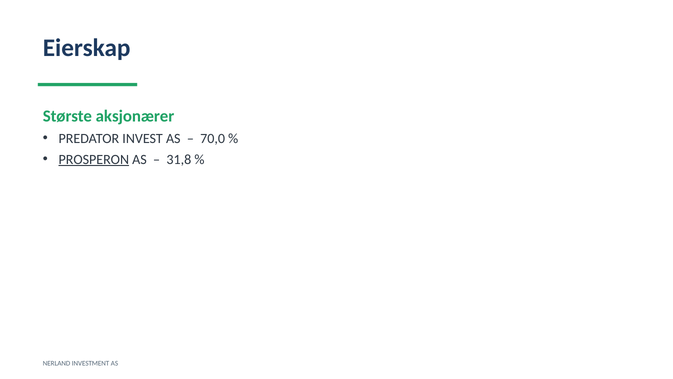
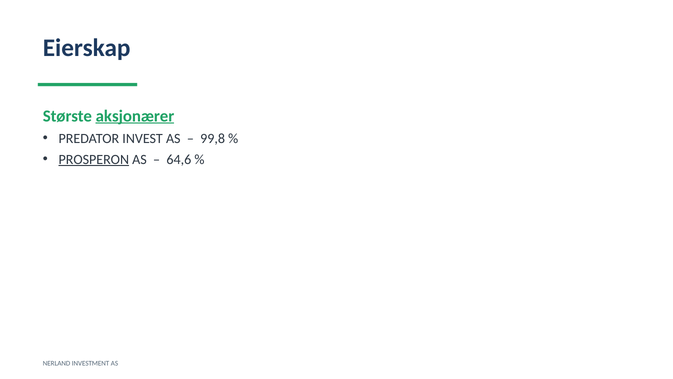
aksjonærer underline: none -> present
70,0: 70,0 -> 99,8
31,8: 31,8 -> 64,6
